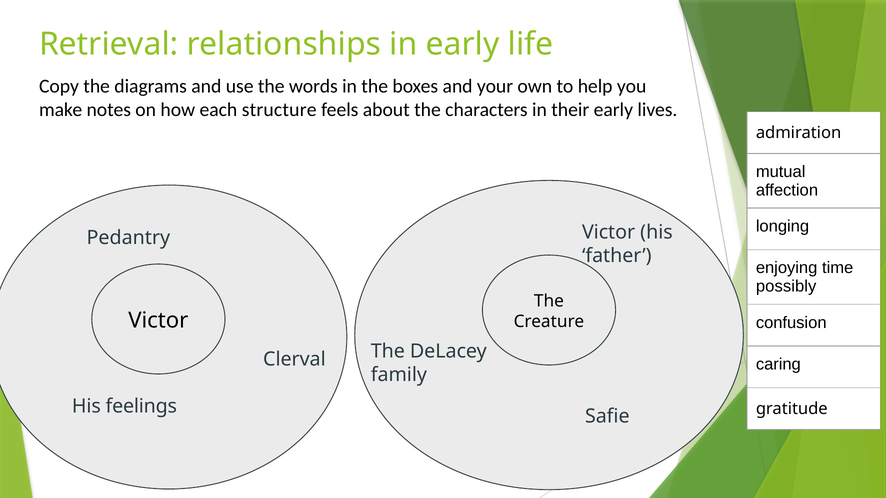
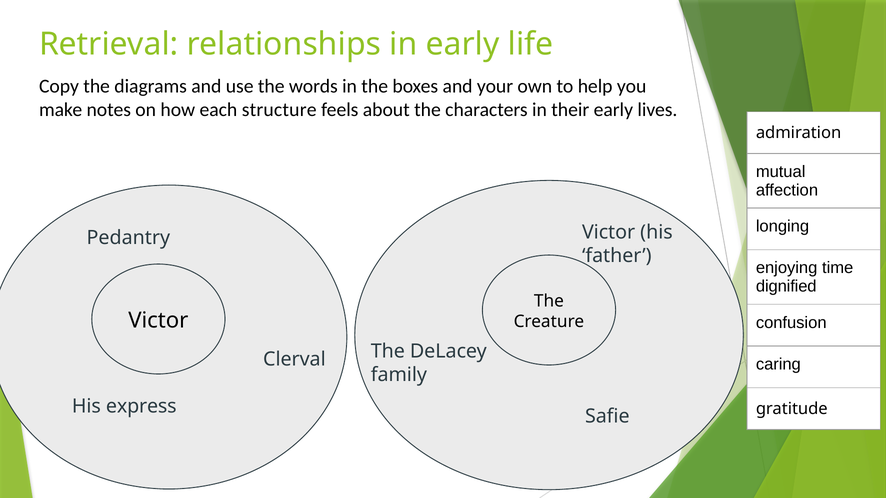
possibly: possibly -> dignified
feelings: feelings -> express
